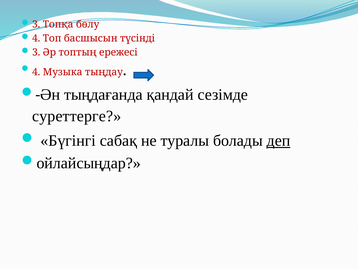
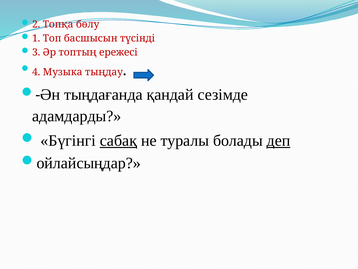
3 at (36, 24): 3 -> 2
4 at (36, 38): 4 -> 1
суреттерге: суреттерге -> адамдарды
сабақ underline: none -> present
